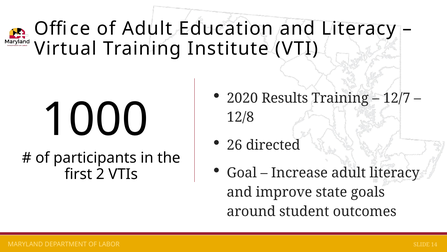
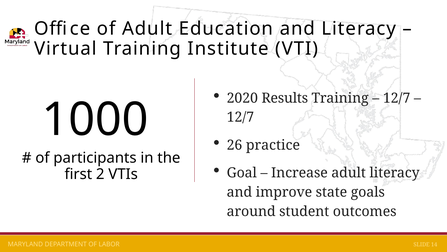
12/8 at (240, 117): 12/8 -> 12/7
directed: directed -> practice
